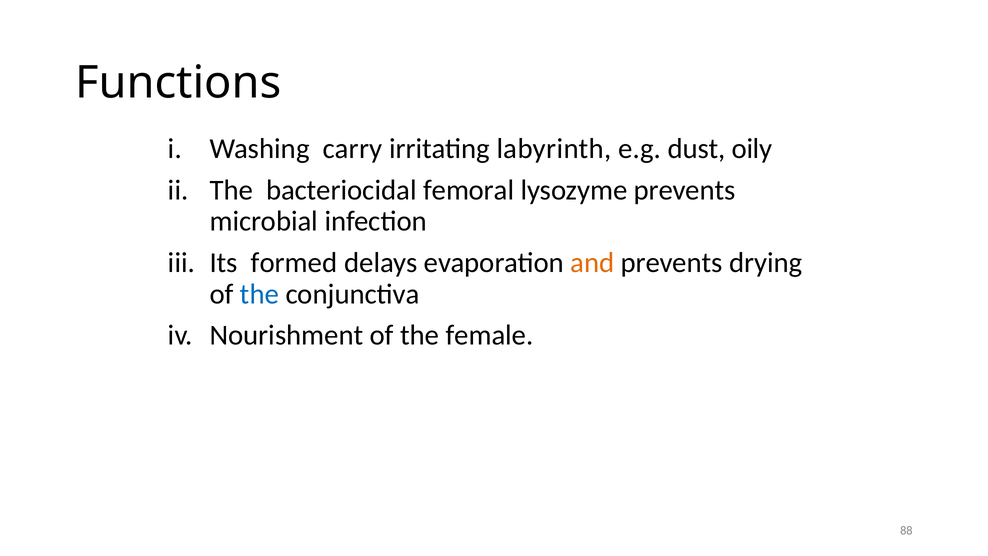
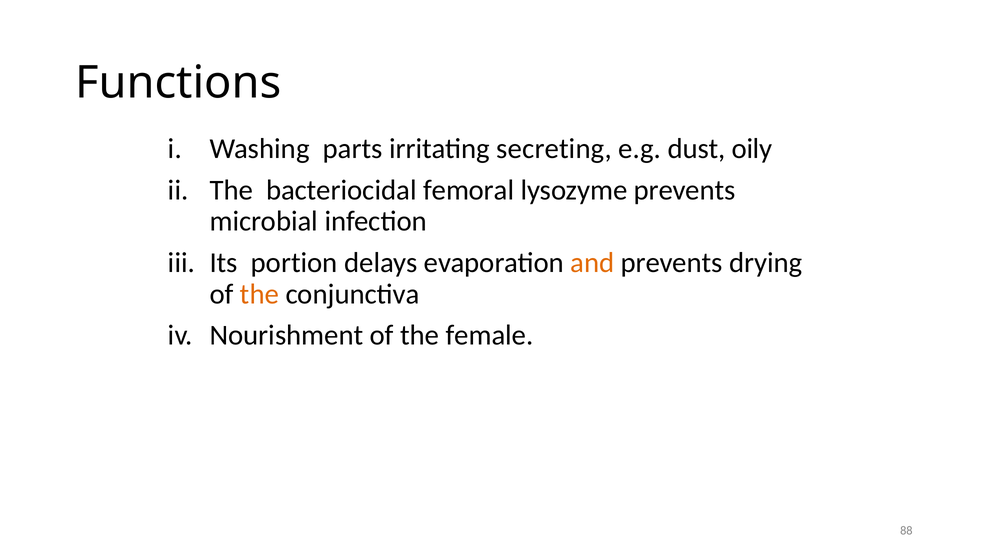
carry: carry -> parts
labyrinth: labyrinth -> secreting
formed: formed -> portion
the at (260, 294) colour: blue -> orange
